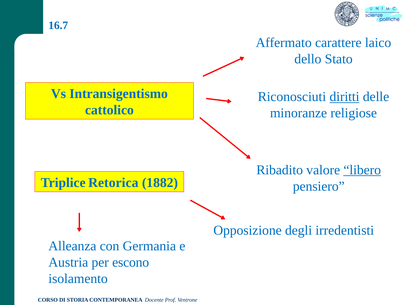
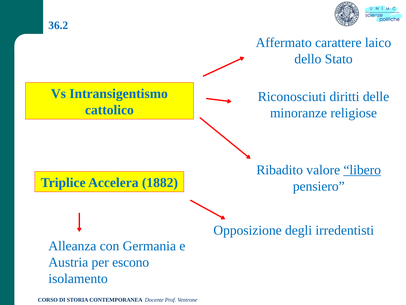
16.7: 16.7 -> 36.2
diritti underline: present -> none
Retorica: Retorica -> Accelera
